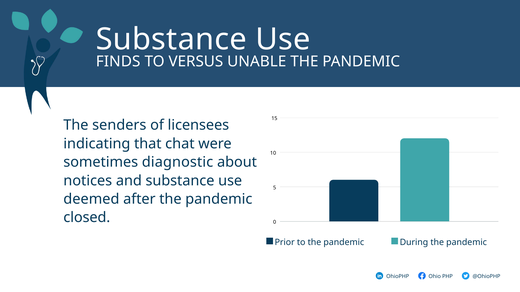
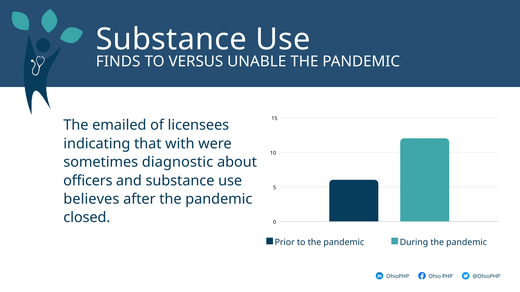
senders: senders -> emailed
chat: chat -> with
notices: notices -> officers
deemed: deemed -> believes
